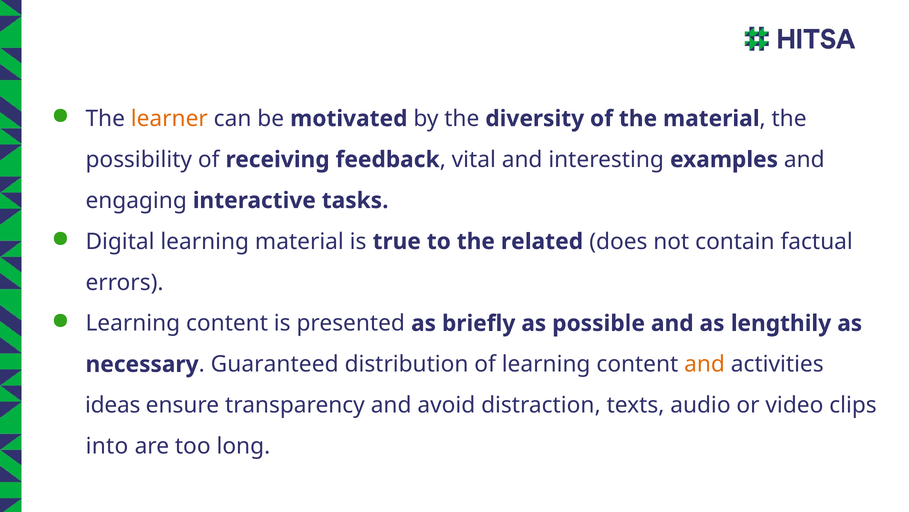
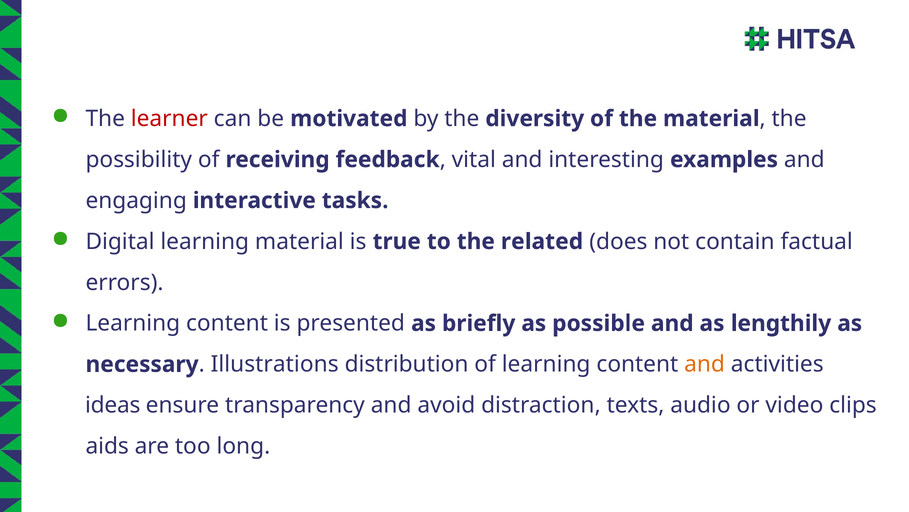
learner colour: orange -> red
Guaranteed: Guaranteed -> Illustrations
into: into -> aids
